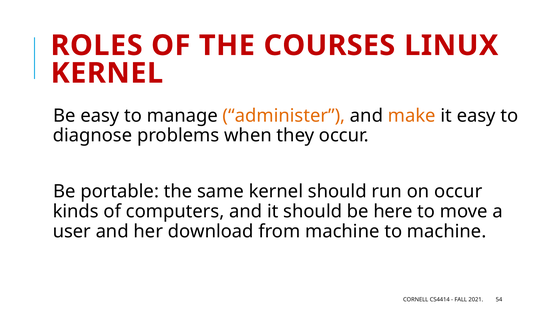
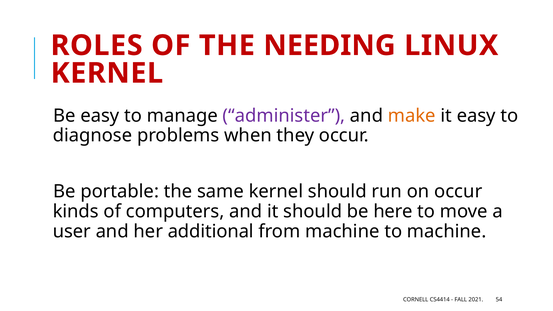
COURSES: COURSES -> NEEDING
administer colour: orange -> purple
download: download -> additional
